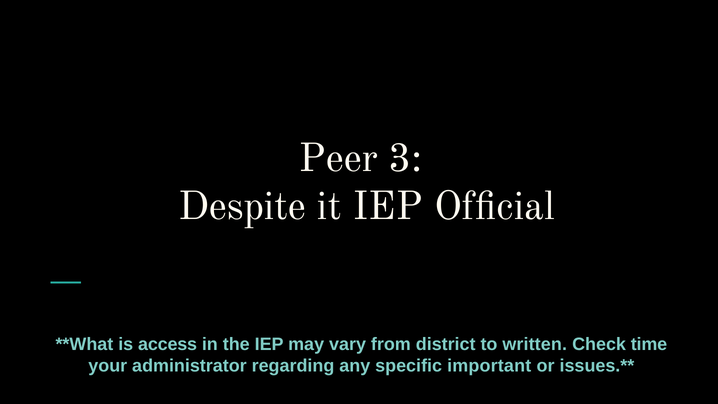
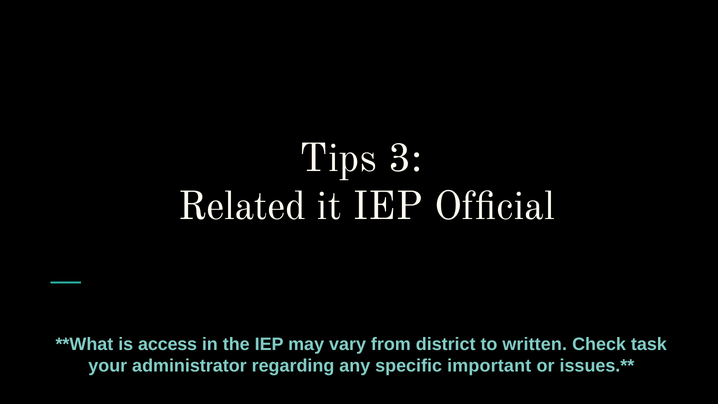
Peer: Peer -> Tips
Despite: Despite -> Related
time: time -> task
